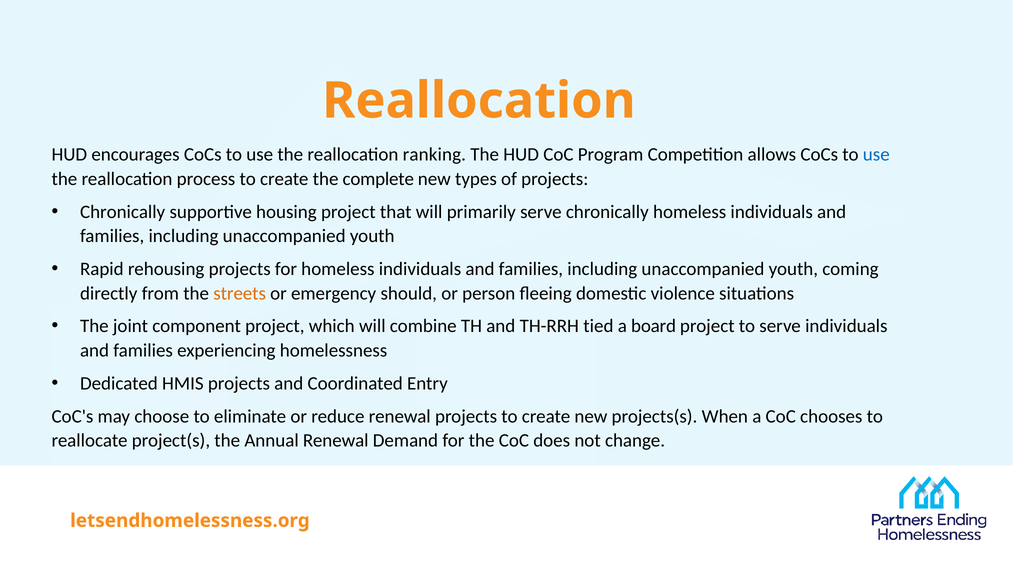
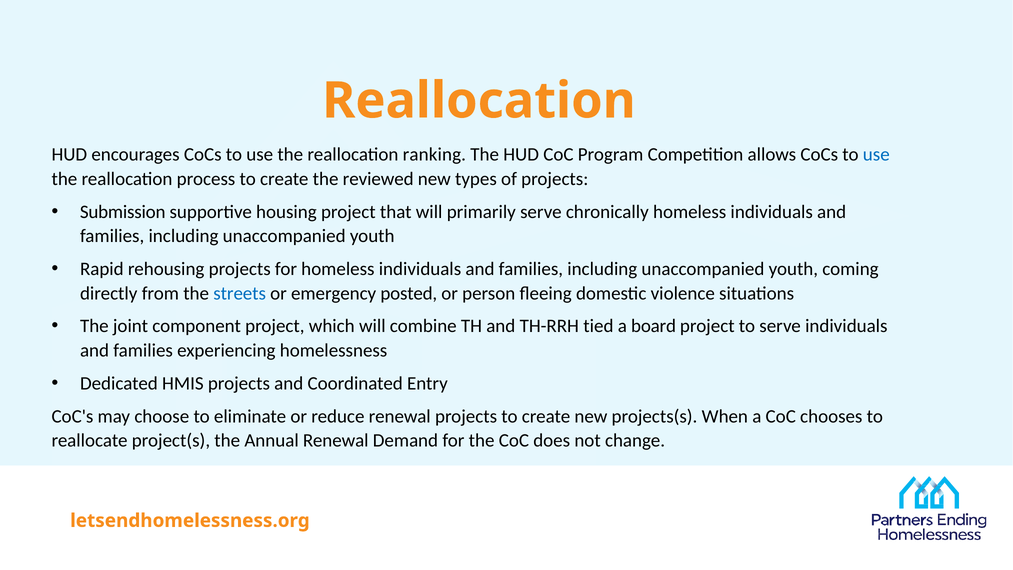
complete: complete -> reviewed
Chronically at (123, 212): Chronically -> Submission
streets colour: orange -> blue
should: should -> posted
